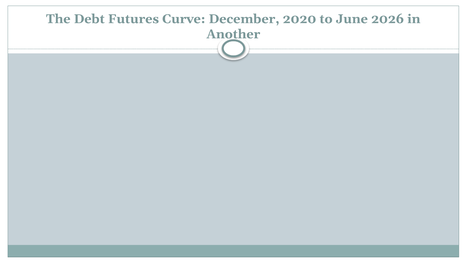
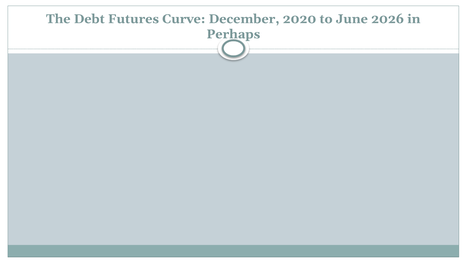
Another: Another -> Perhaps
